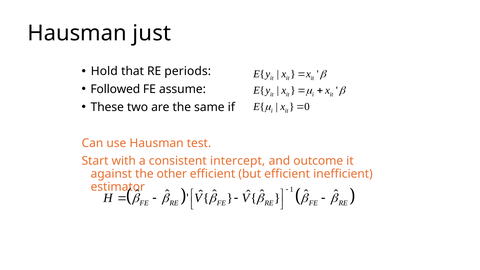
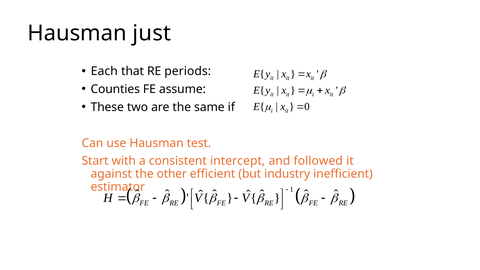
Hold: Hold -> Each
Followed: Followed -> Counties
outcome: outcome -> followed
but efficient: efficient -> industry
